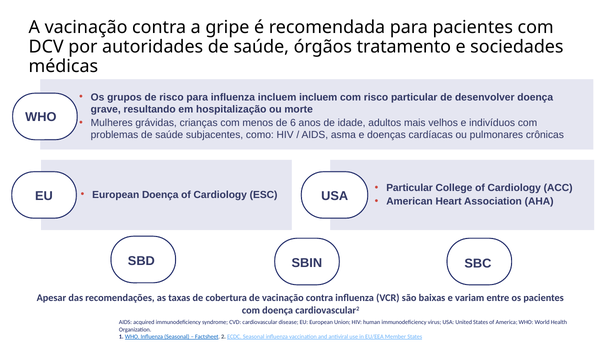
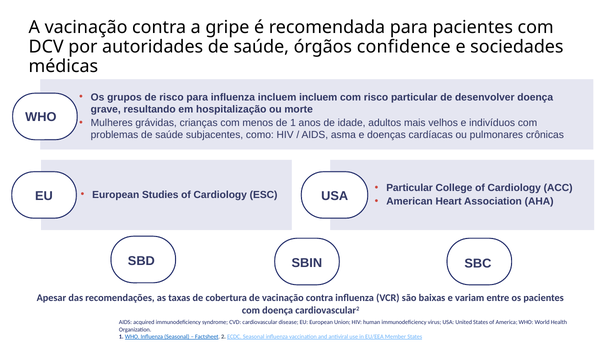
tratamento: tratamento -> confidence
de 6: 6 -> 1
European Doença: Doença -> Studies
